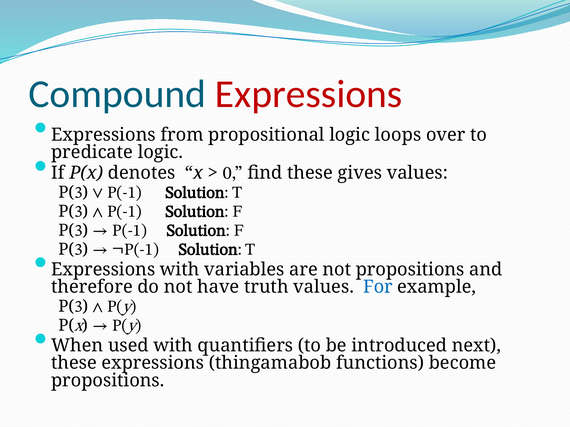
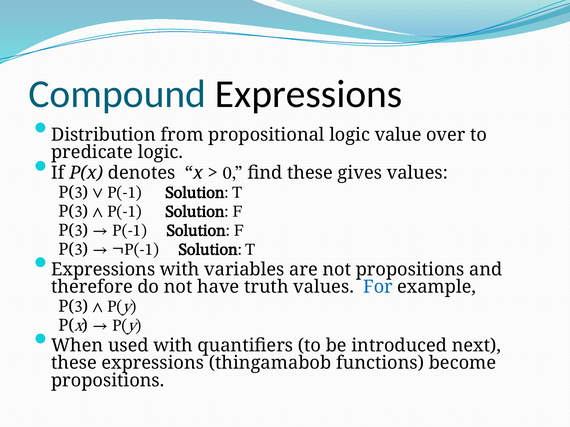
Expressions at (309, 94) colour: red -> black
Expressions at (103, 135): Expressions -> Distribution
loops: loops -> value
